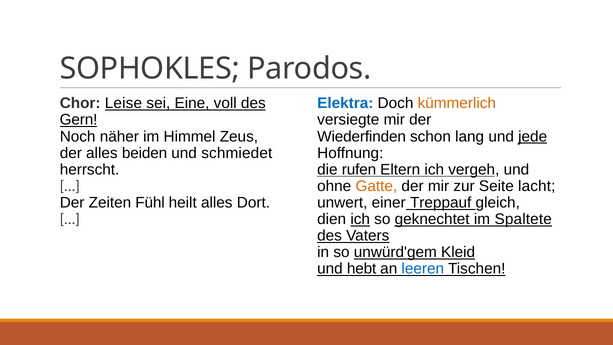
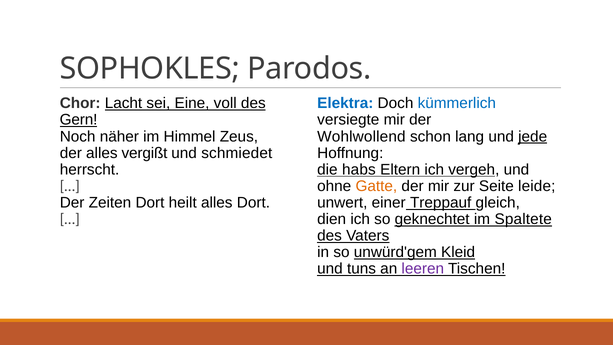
Leise: Leise -> Lacht
kümmerlich colour: orange -> blue
Wiederfinden: Wiederfinden -> Wohlwollend
beiden: beiden -> vergißt
rufen: rufen -> habs
lacht: lacht -> leide
Zeiten Fühl: Fühl -> Dort
ich at (360, 219) underline: present -> none
hebt: hebt -> tuns
leeren colour: blue -> purple
